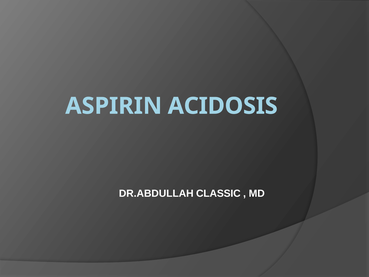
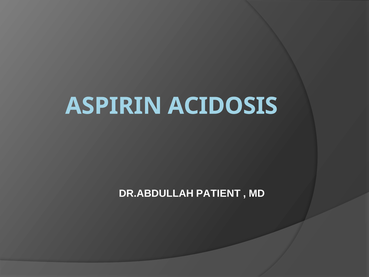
CLASSIC: CLASSIC -> PATIENT
